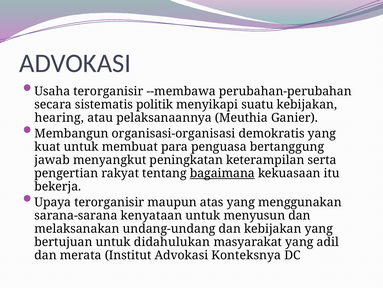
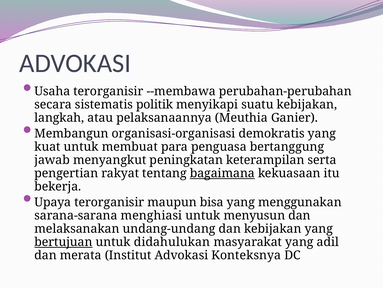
hearing: hearing -> langkah
atas: atas -> bisa
kenyataan: kenyataan -> menghiasi
bertujuan underline: none -> present
